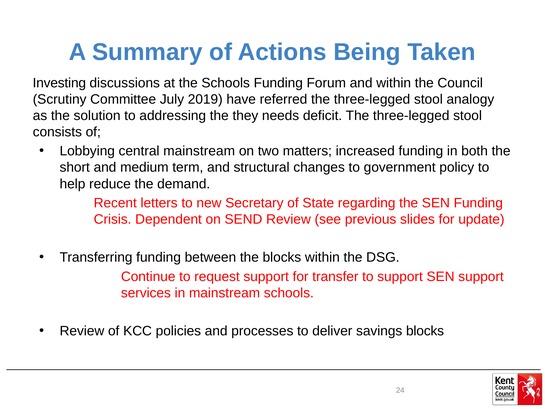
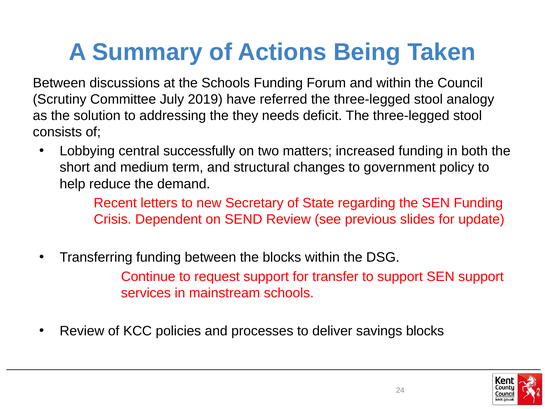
Investing at (59, 83): Investing -> Between
central mainstream: mainstream -> successfully
